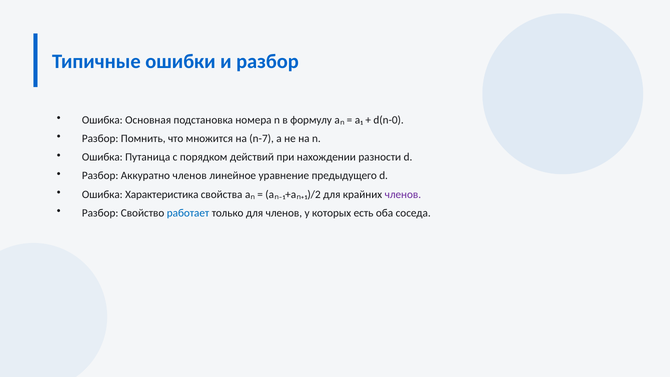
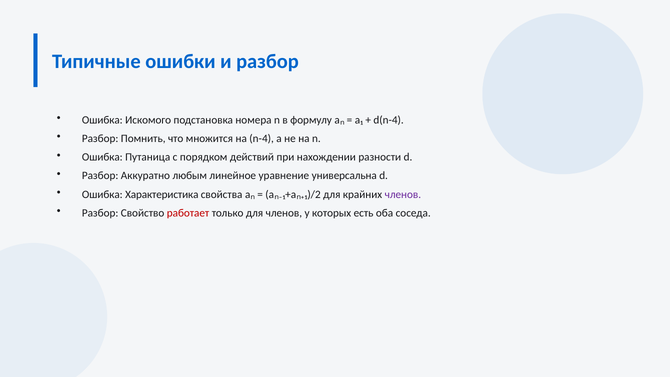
Основная: Основная -> Искомого
d(n-0: d(n-0 -> d(n-4
n-7: n-7 -> n-4
Аккуратно членов: членов -> любым
предыдущего: предыдущего -> универсальна
работает colour: blue -> red
